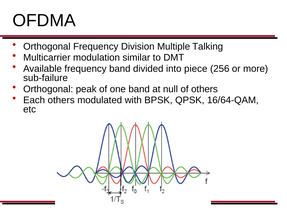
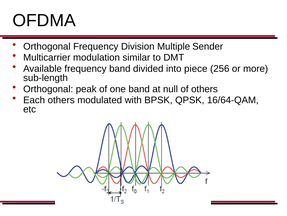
Talking: Talking -> Sender
sub-failure: sub-failure -> sub-length
